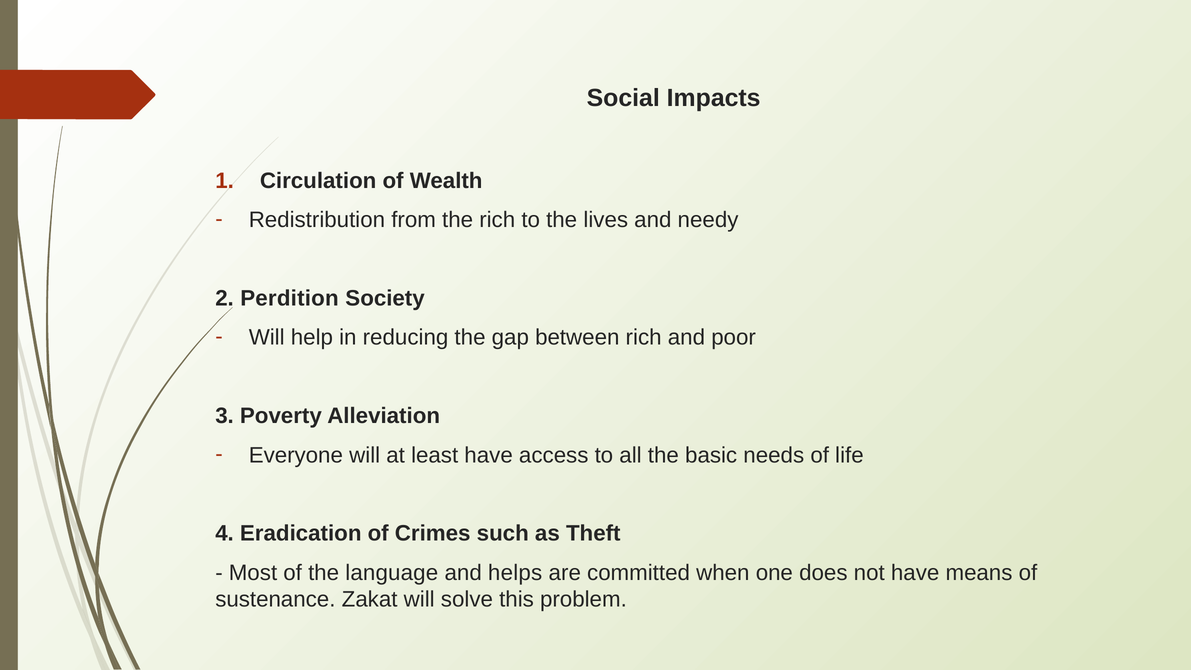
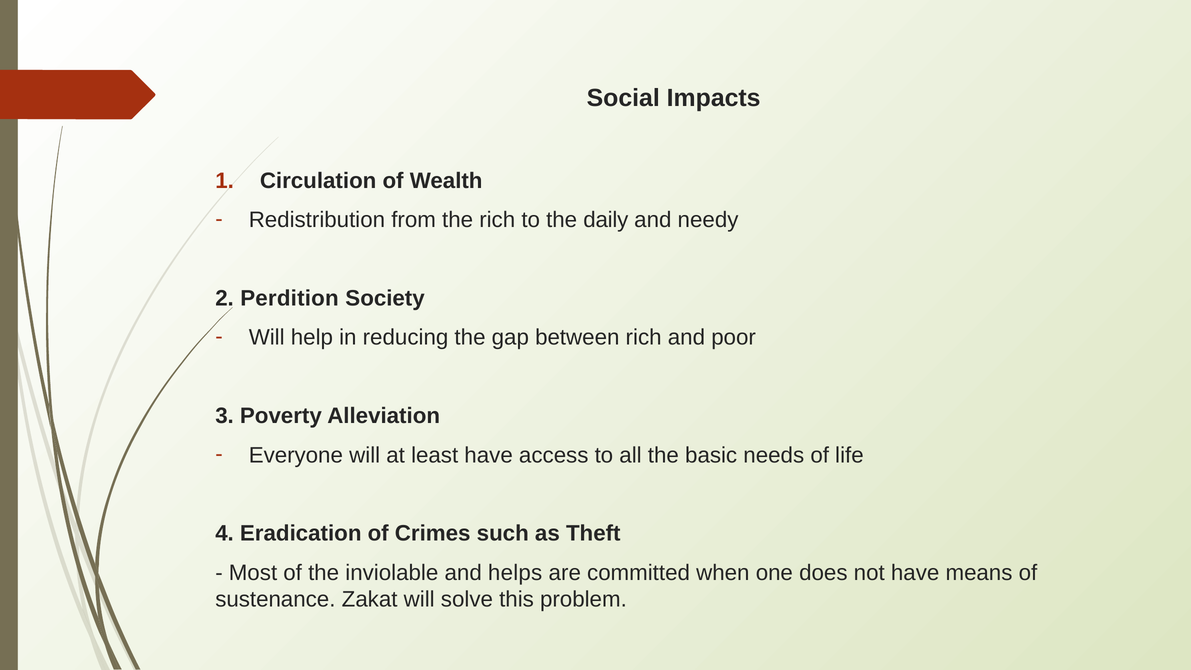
lives: lives -> daily
language: language -> inviolable
